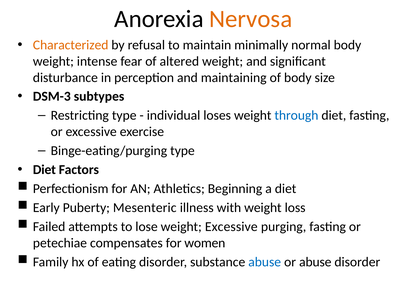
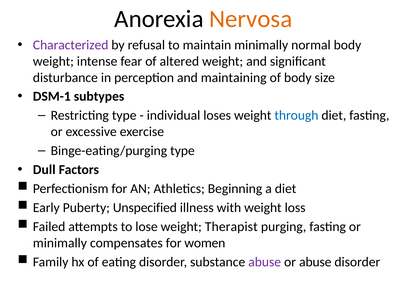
Characterized colour: orange -> purple
DSM-3: DSM-3 -> DSM-1
Diet at (44, 170): Diet -> Dull
Mesenteric: Mesenteric -> Unspecified
weight Excessive: Excessive -> Therapist
petechiae at (60, 243): petechiae -> minimally
abuse at (265, 262) colour: blue -> purple
